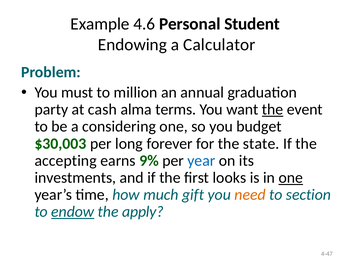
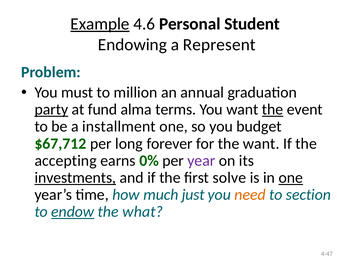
Example underline: none -> present
Calculator: Calculator -> Represent
party underline: none -> present
cash: cash -> fund
considering: considering -> installment
$30,003: $30,003 -> $67,712
the state: state -> want
9%: 9% -> 0%
year colour: blue -> purple
investments underline: none -> present
looks: looks -> solve
gift: gift -> just
apply: apply -> what
